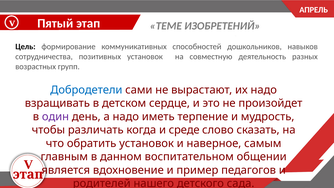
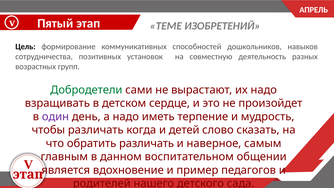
Добродетели colour: blue -> green
среде: среде -> детей
обратить установок: установок -> различать
